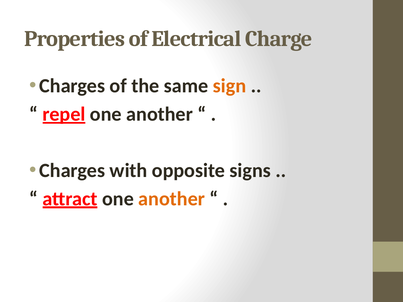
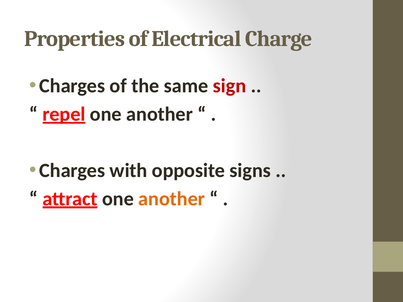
sign colour: orange -> red
